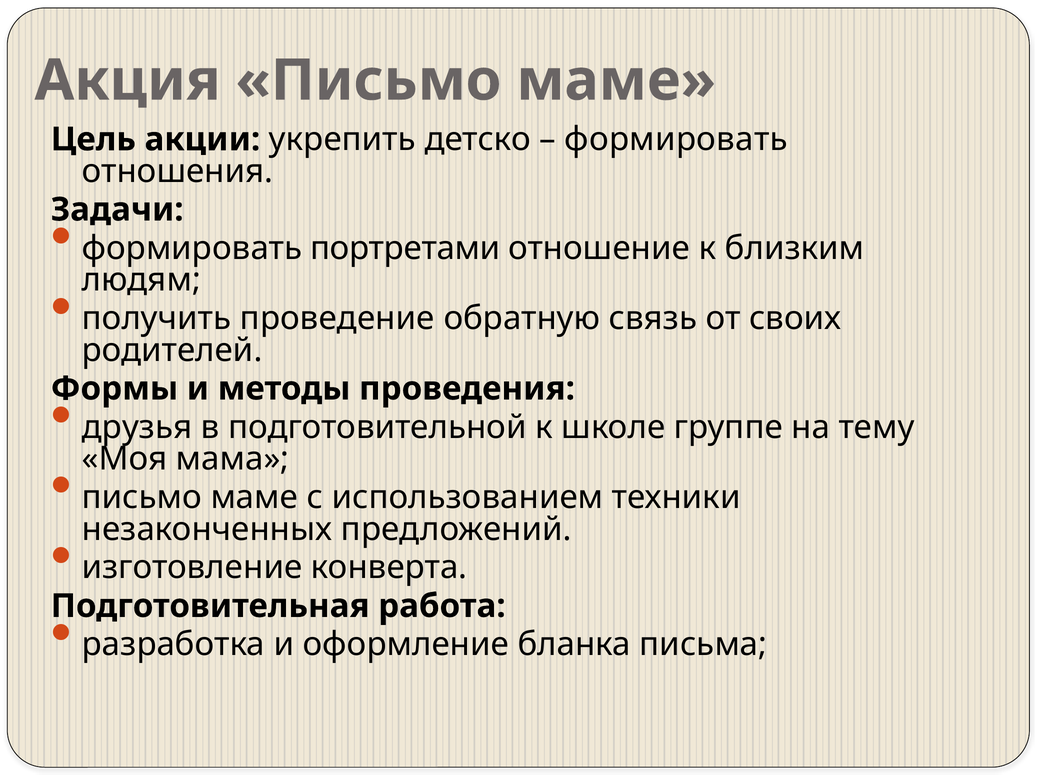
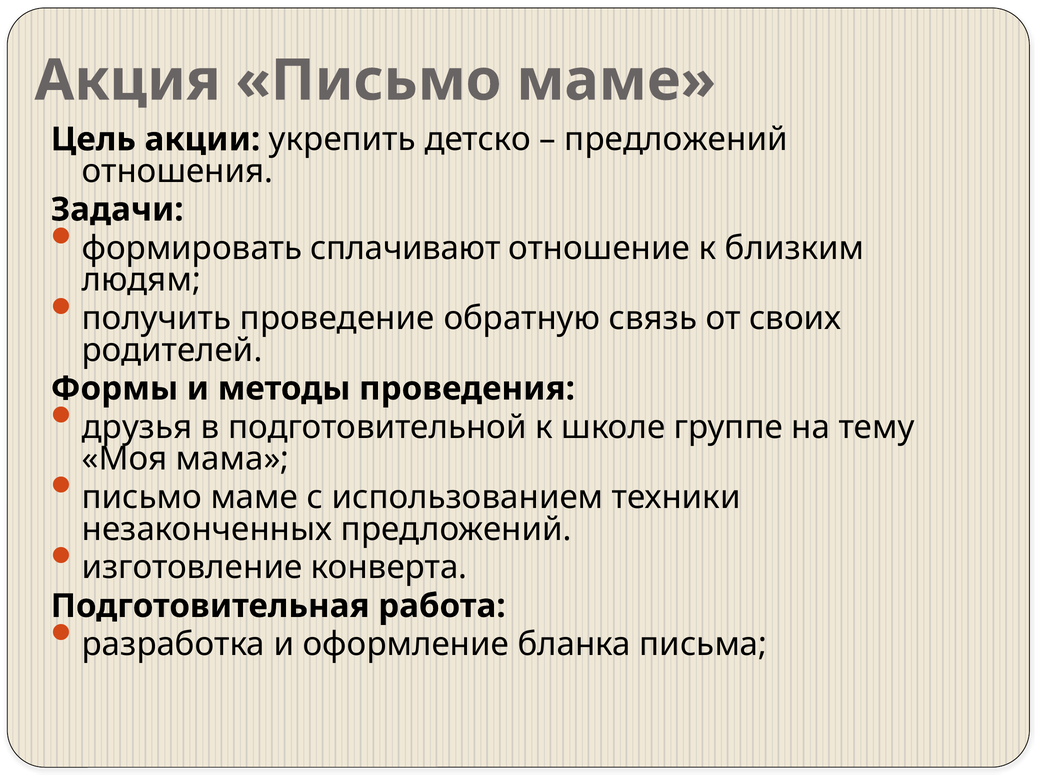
формировать at (676, 139): формировать -> предложений
портретами: портретами -> сплачивают
